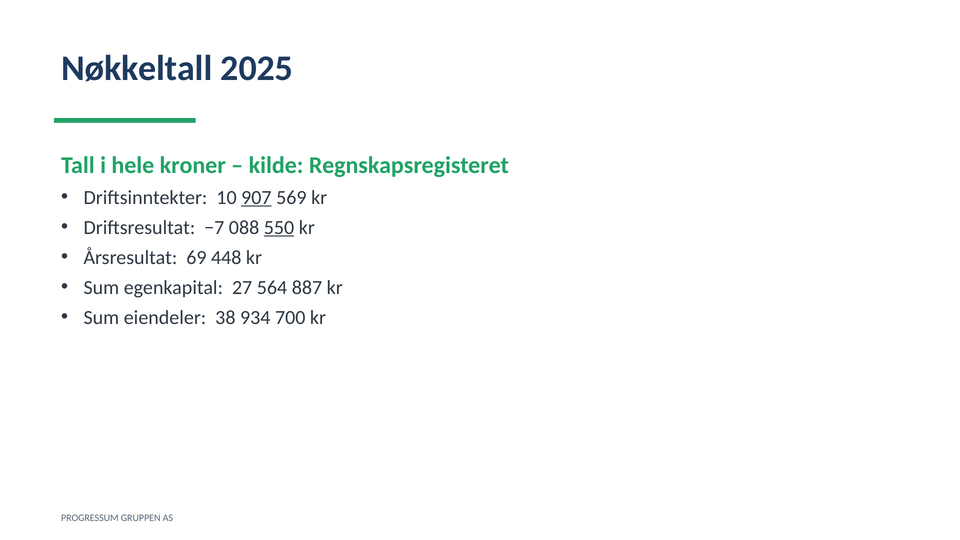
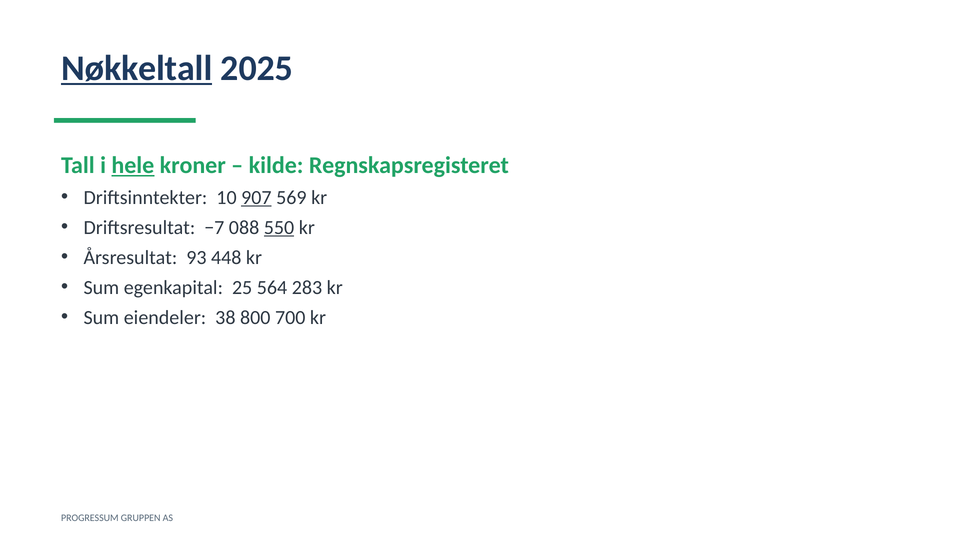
Nøkkeltall underline: none -> present
hele underline: none -> present
69: 69 -> 93
27: 27 -> 25
887: 887 -> 283
934: 934 -> 800
